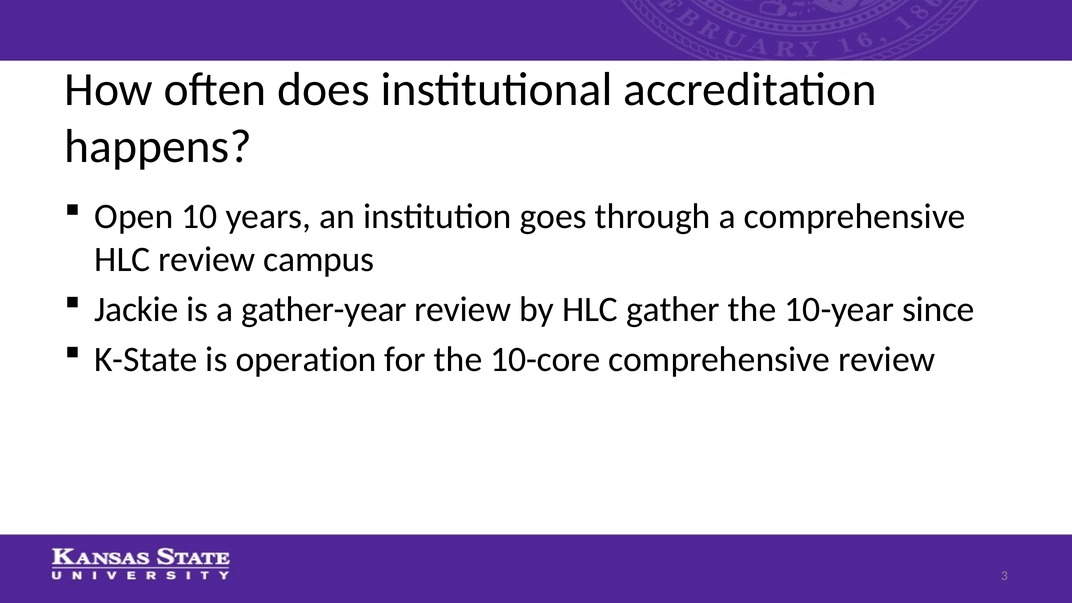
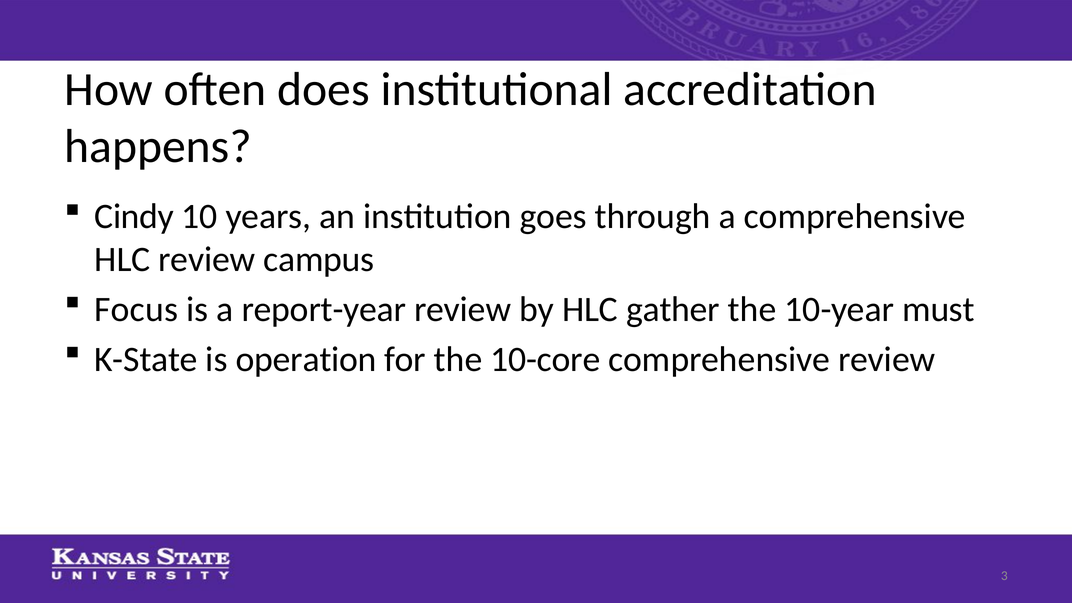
Open: Open -> Cindy
Jackie: Jackie -> Focus
gather-year: gather-year -> report-year
since: since -> must
